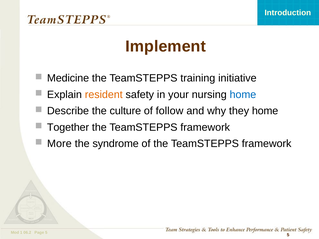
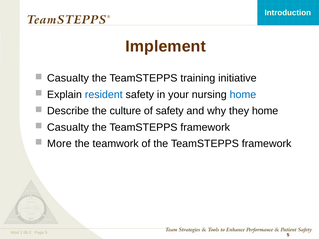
Medicine at (68, 78): Medicine -> Casualty
resident colour: orange -> blue
of follow: follow -> safety
Together at (68, 127): Together -> Casualty
syndrome: syndrome -> teamwork
